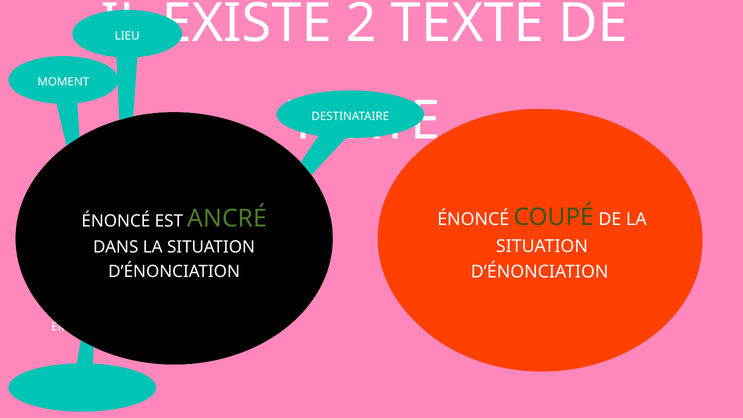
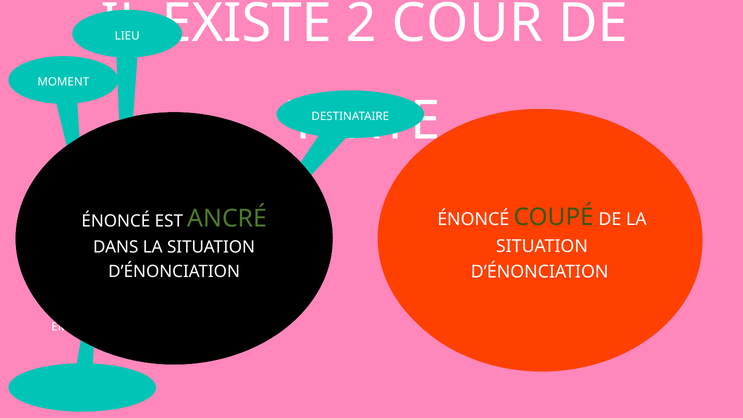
2 TEXTE: TEXTE -> COUR
